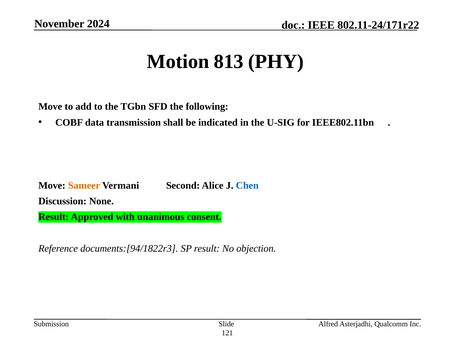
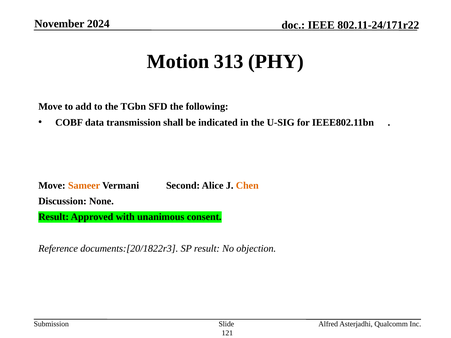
813: 813 -> 313
Chen colour: blue -> orange
documents:[94/1822r3: documents:[94/1822r3 -> documents:[20/1822r3
